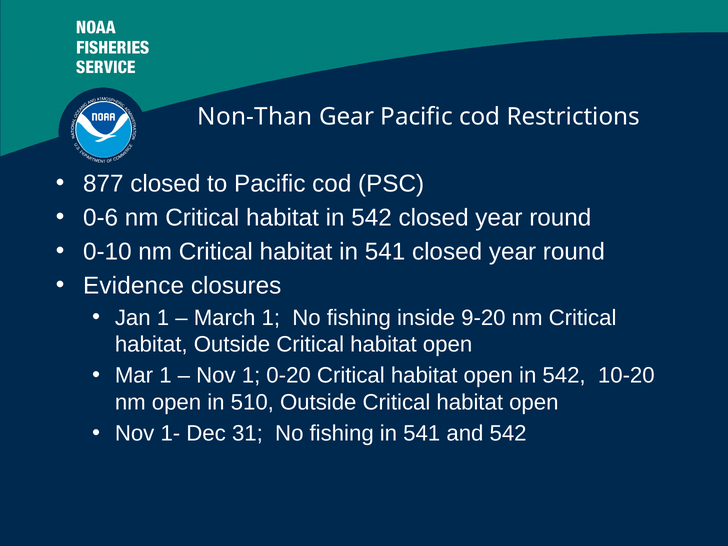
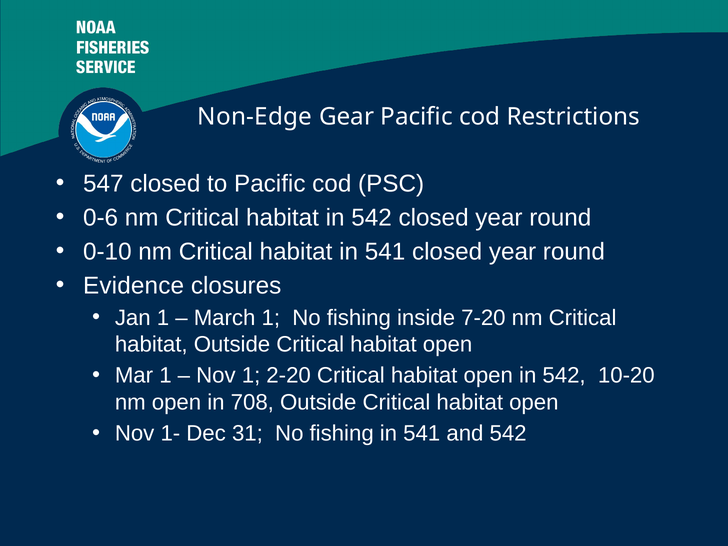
Non-Than: Non-Than -> Non-Edge
877: 877 -> 547
9-20: 9-20 -> 7-20
0-20: 0-20 -> 2-20
510: 510 -> 708
